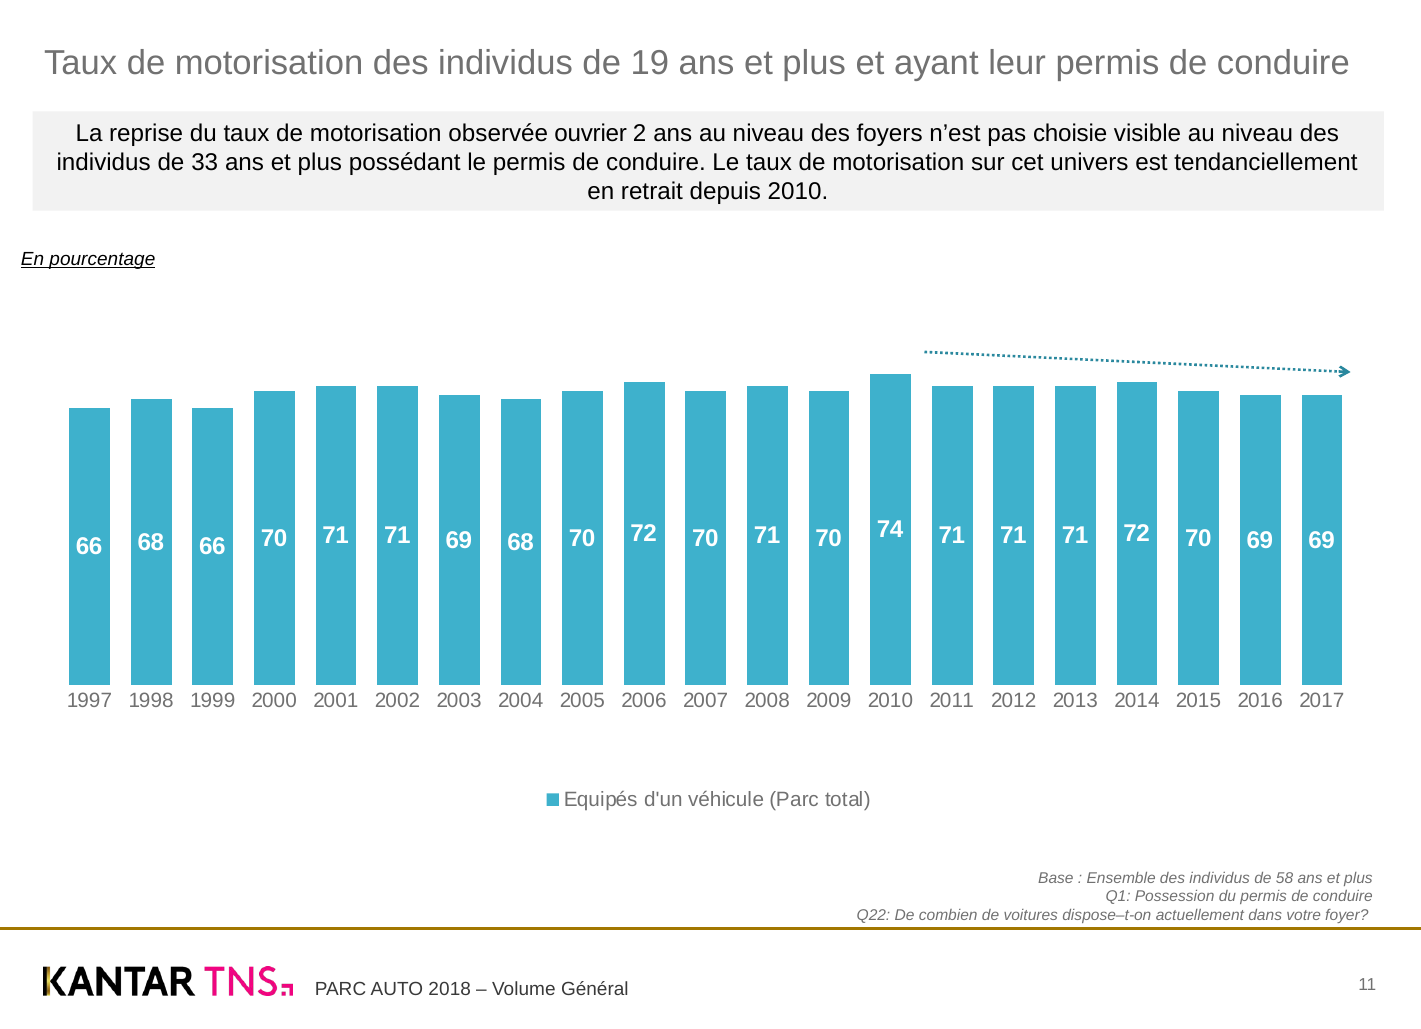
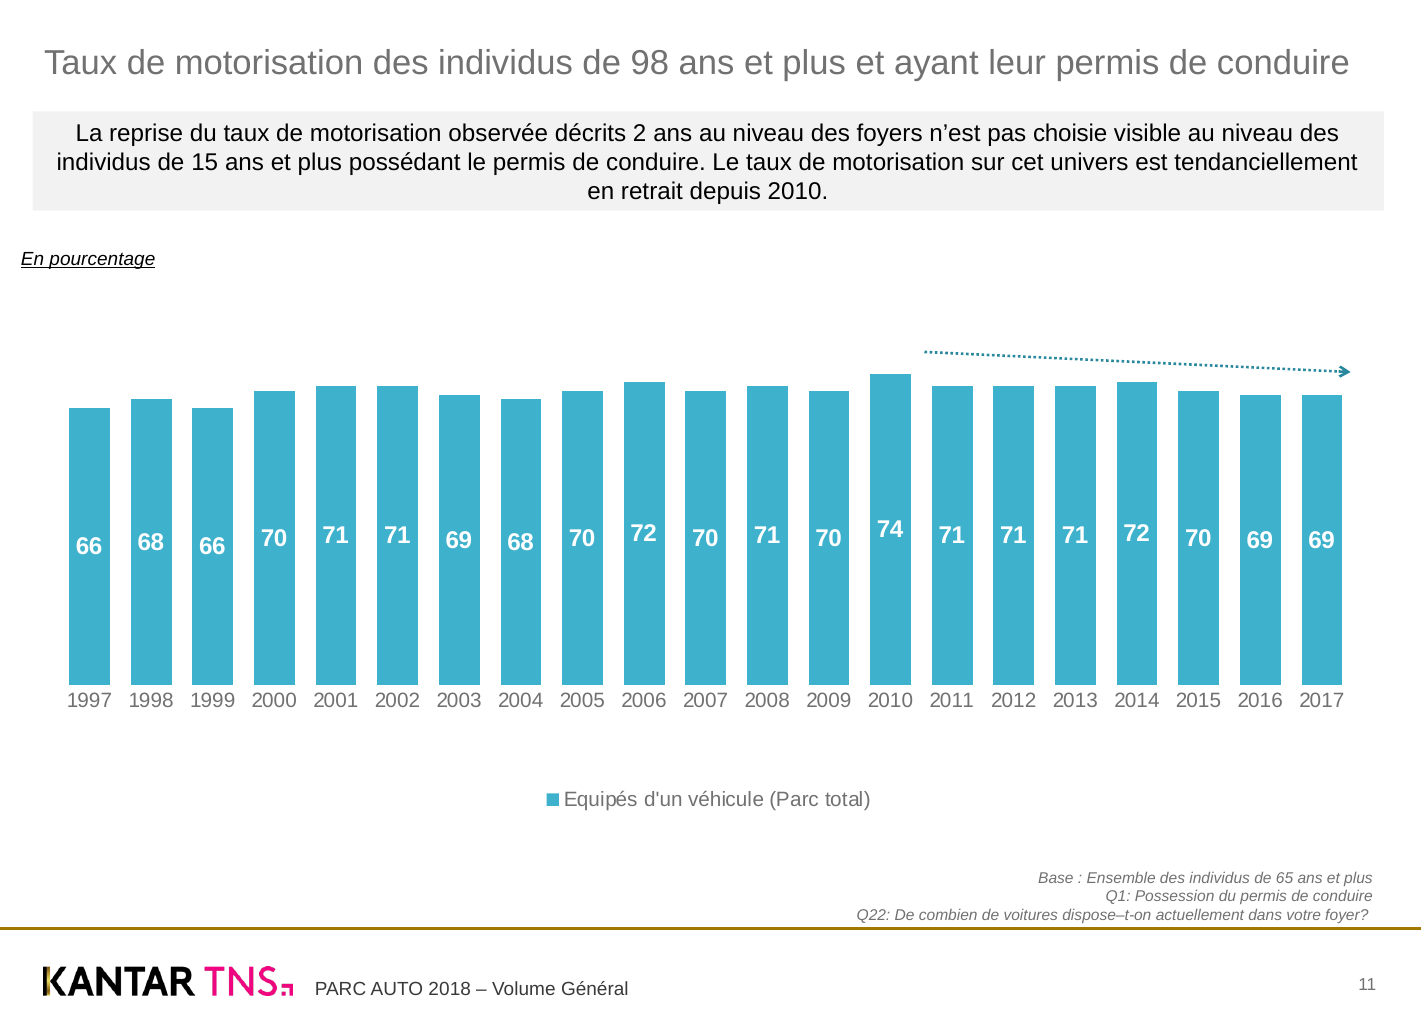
19: 19 -> 98
ouvrier: ouvrier -> décrits
33: 33 -> 15
58: 58 -> 65
